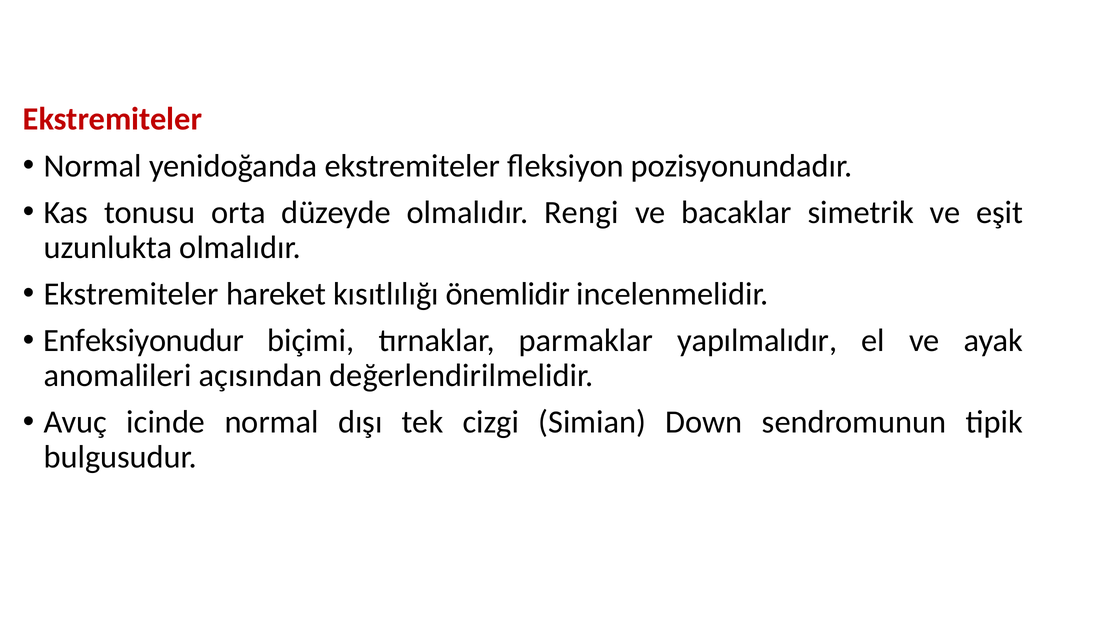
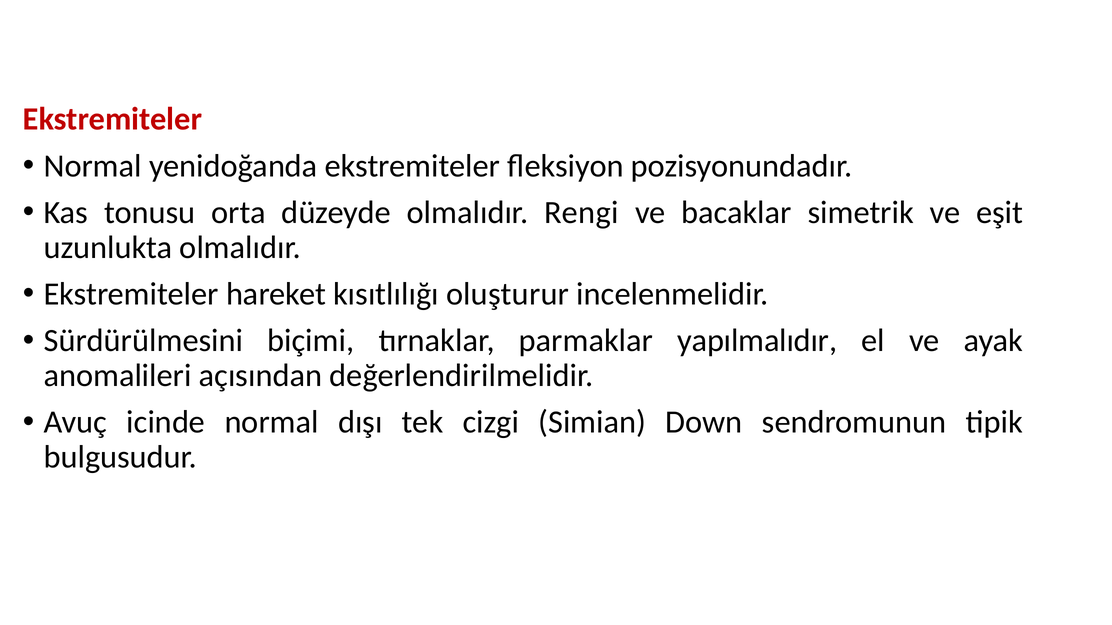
önemlidir: önemlidir -> oluşturur
Enfeksiyonudur: Enfeksiyonudur -> Sürdürülmesini
